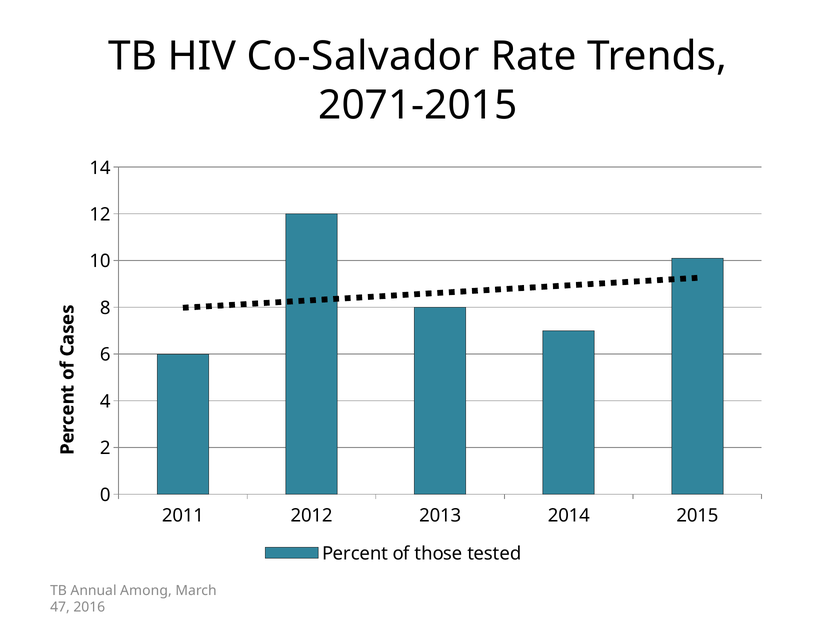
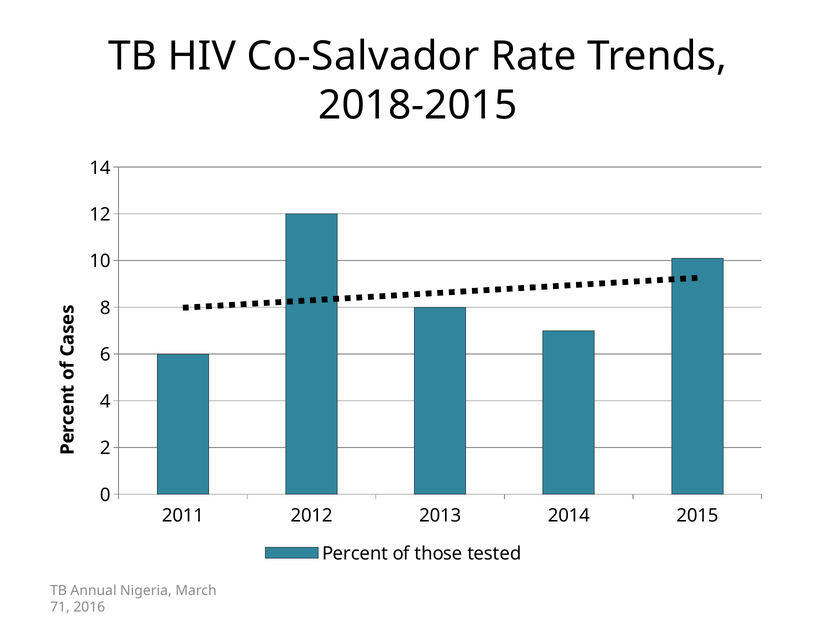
2071-2015: 2071-2015 -> 2018-2015
Among: Among -> Nigeria
47: 47 -> 71
